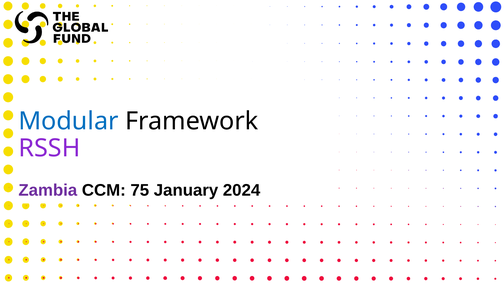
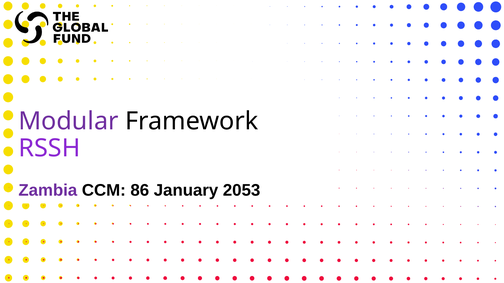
Modular colour: blue -> purple
75: 75 -> 86
2024: 2024 -> 2053
